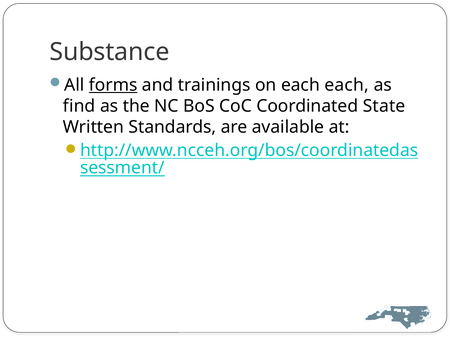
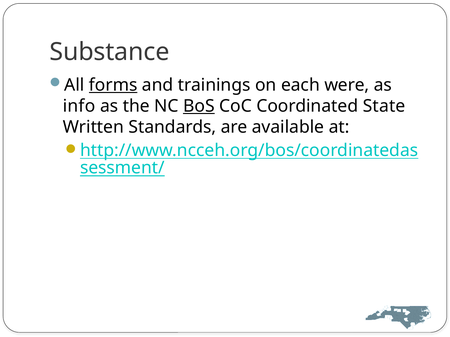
each each: each -> were
find: find -> info
BoS underline: none -> present
